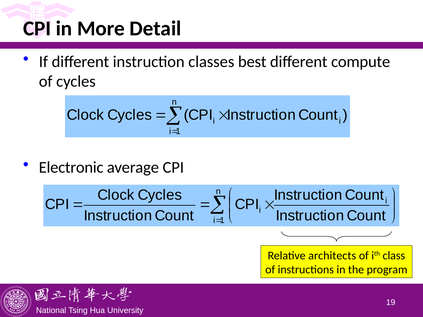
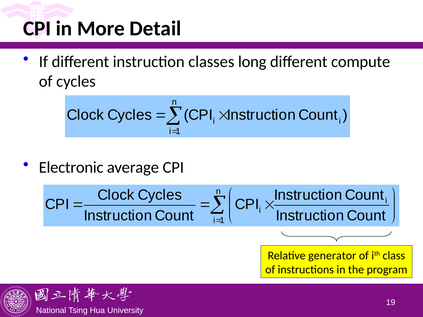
best: best -> long
architects: architects -> generator
